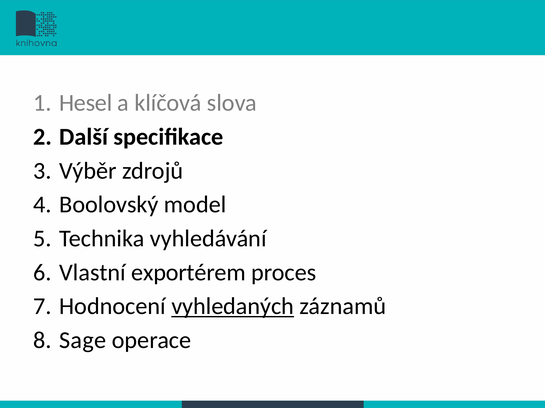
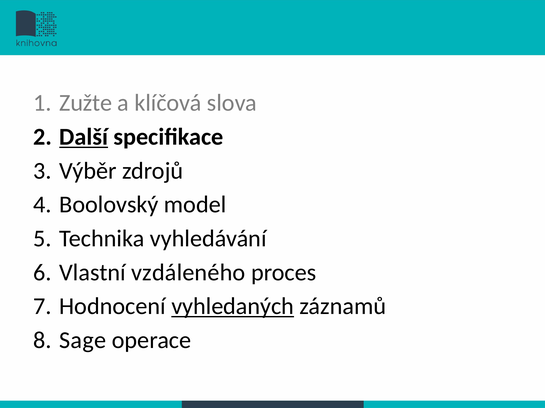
Hesel: Hesel -> Zužte
Další underline: none -> present
exportérem: exportérem -> vzdáleného
